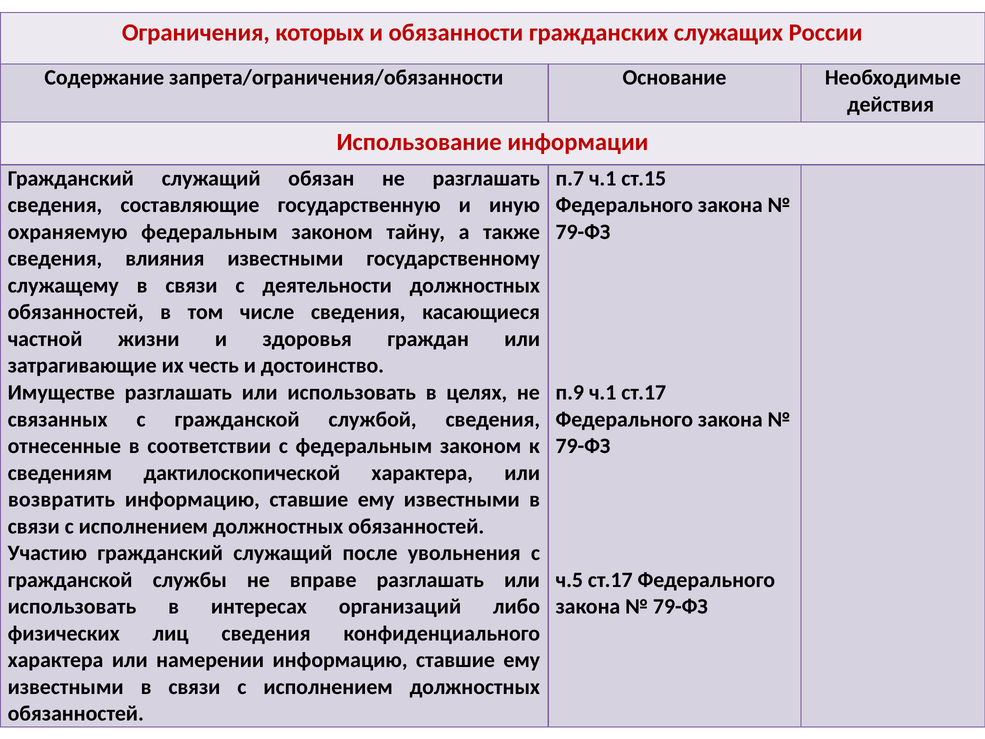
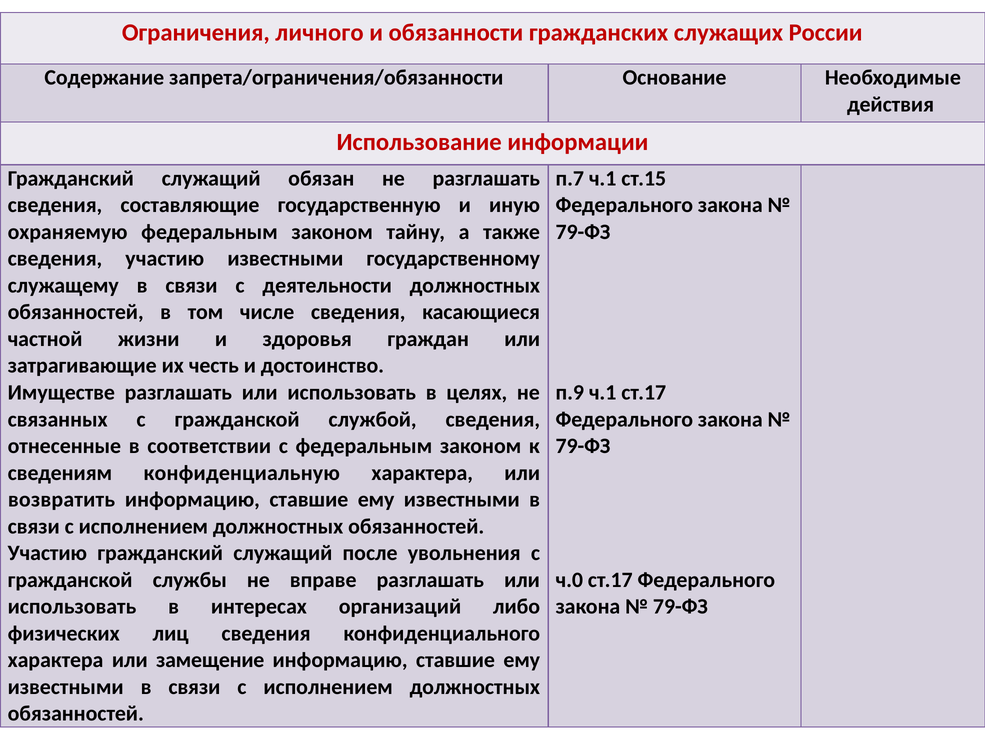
которых: которых -> личного
сведения влияния: влияния -> участию
дактилоскопической: дактилоскопической -> конфиденциальную
ч.5: ч.5 -> ч.0
намерении: намерении -> замещение
